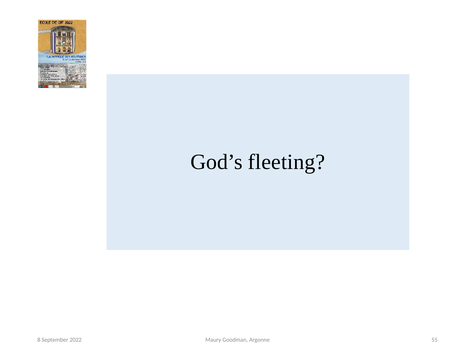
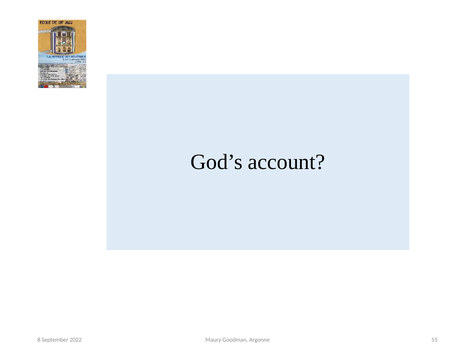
fleeting: fleeting -> account
